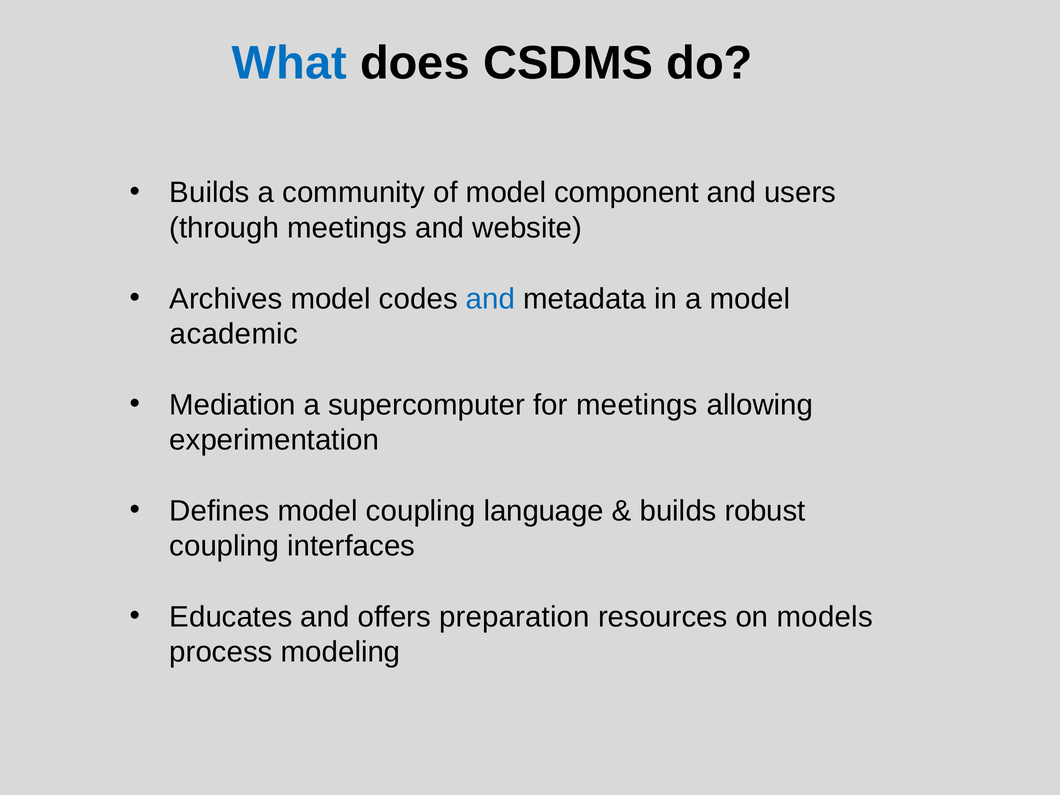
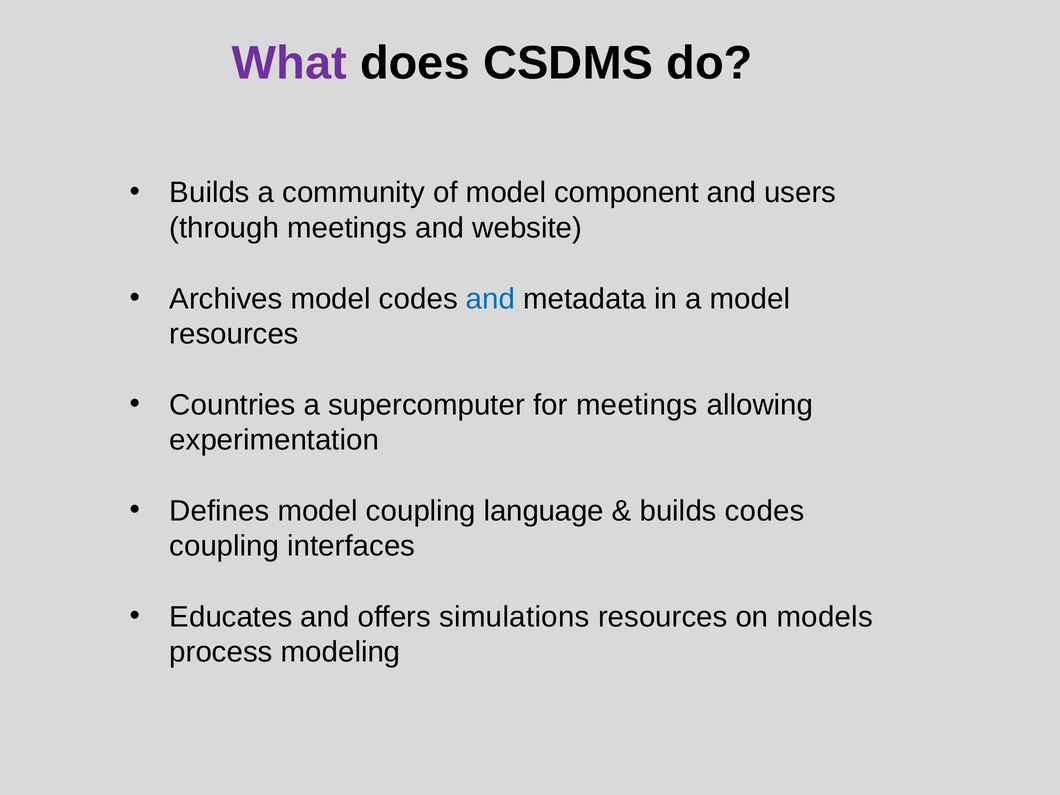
What colour: blue -> purple
academic at (234, 334): academic -> resources
Mediation: Mediation -> Countries
builds robust: robust -> codes
preparation: preparation -> simulations
